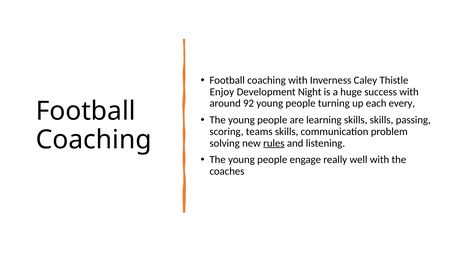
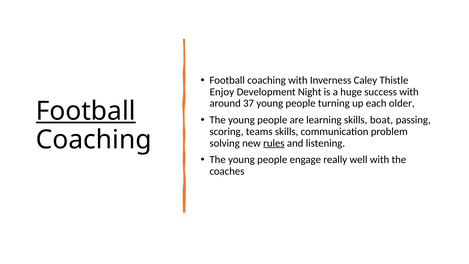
92: 92 -> 37
every: every -> older
Football at (86, 111) underline: none -> present
skills skills: skills -> boat
